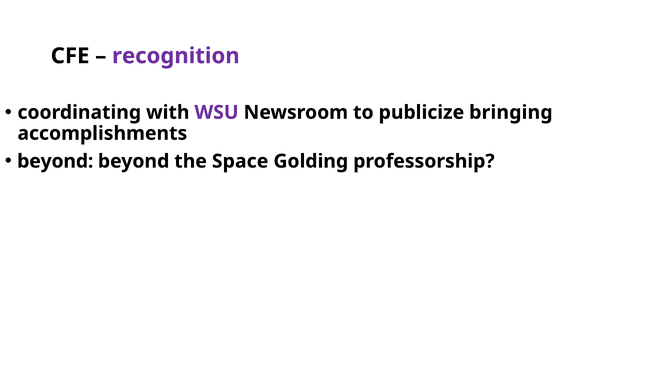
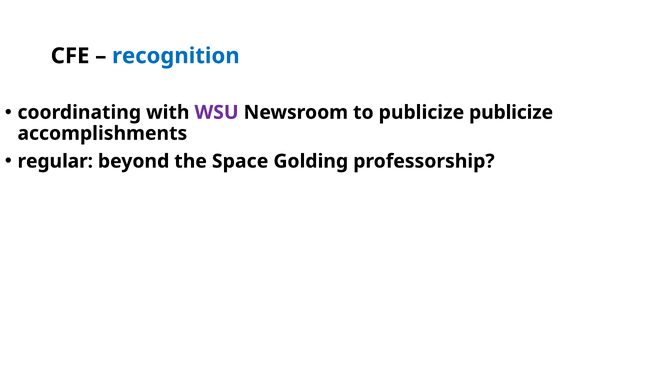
recognition colour: purple -> blue
publicize bringing: bringing -> publicize
beyond at (55, 161): beyond -> regular
